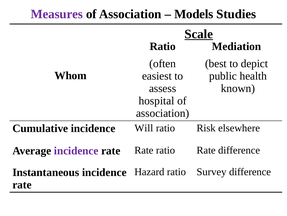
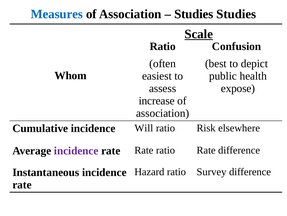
Measures colour: purple -> blue
Models at (194, 14): Models -> Studies
Mediation: Mediation -> Confusion
known: known -> expose
hospital: hospital -> increase
